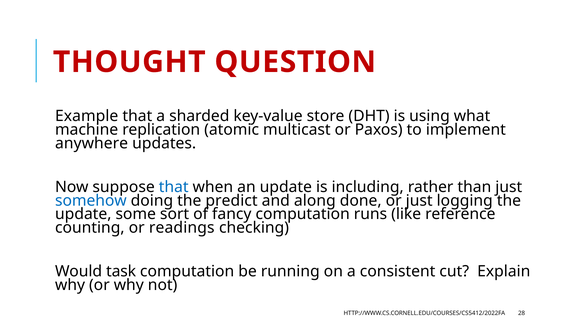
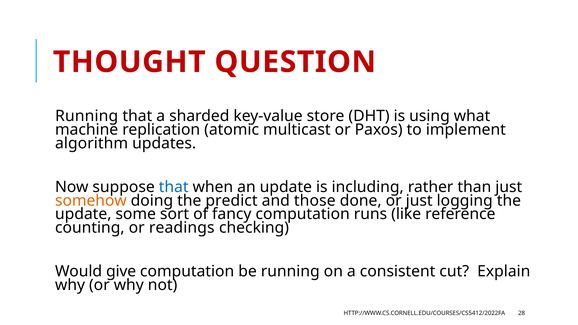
Example at (87, 116): Example -> Running
anywhere: anywhere -> algorithm
somehow colour: blue -> orange
along: along -> those
task: task -> give
